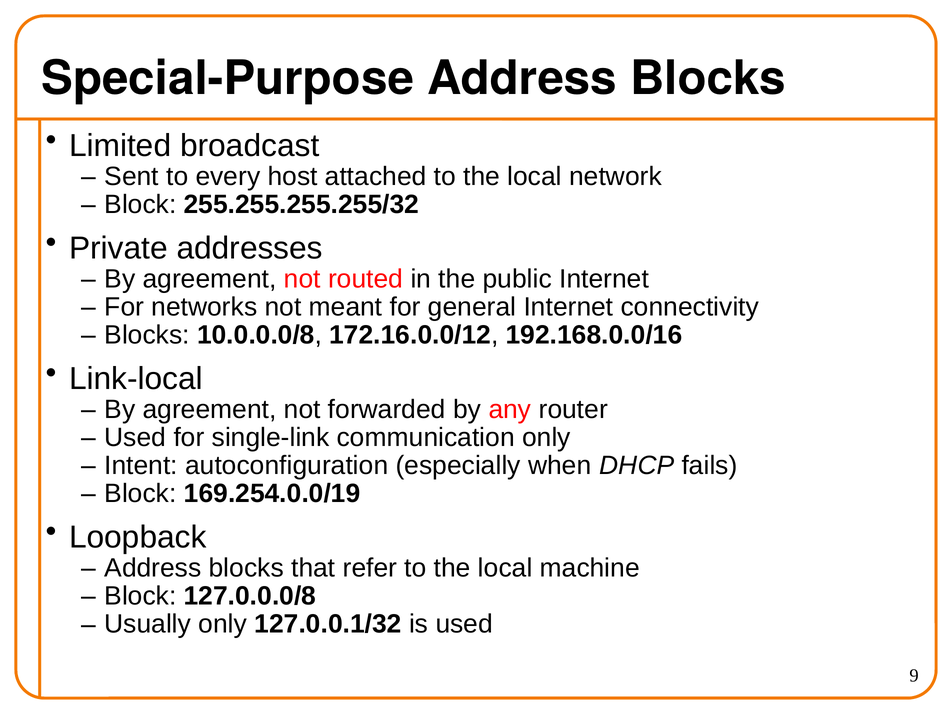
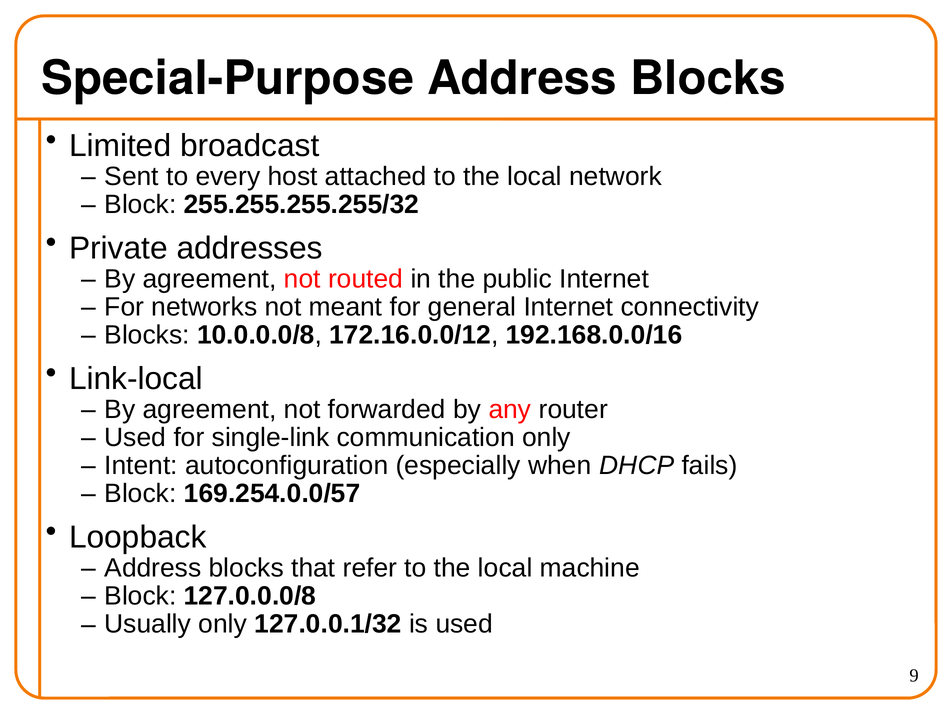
169.254.0.0/19: 169.254.0.0/19 -> 169.254.0.0/57
